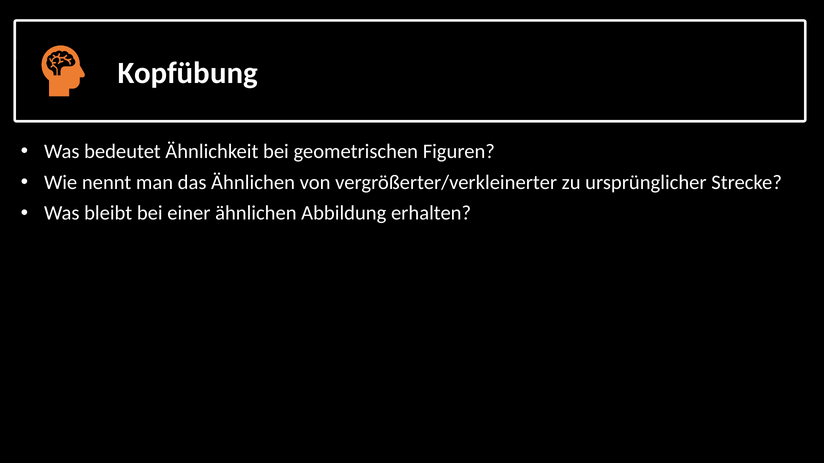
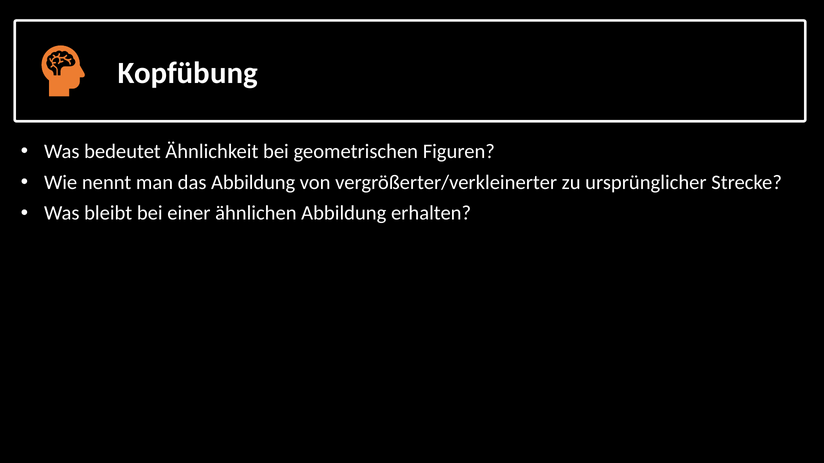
das Ähnlichen: Ähnlichen -> Abbildung
